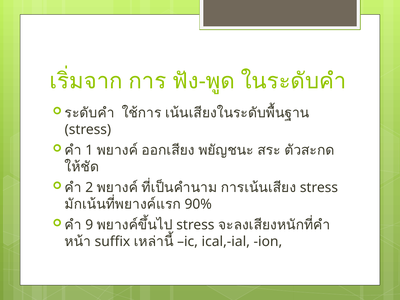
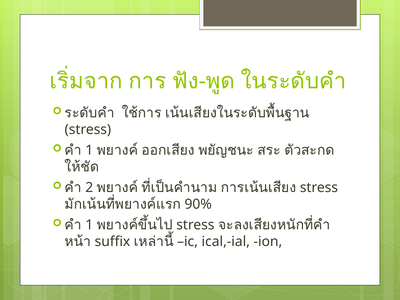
9 at (89, 225): 9 -> 1
